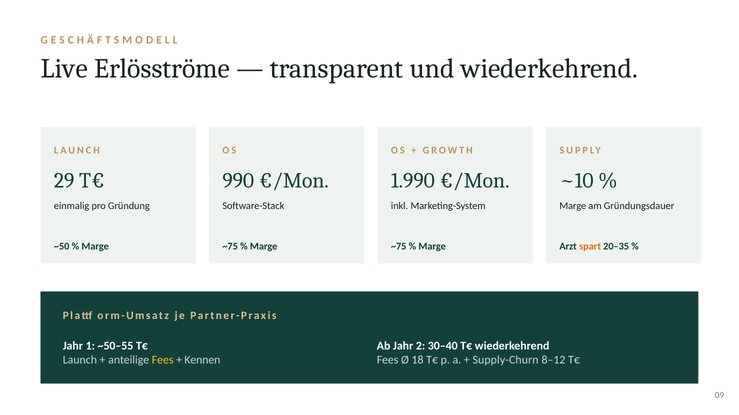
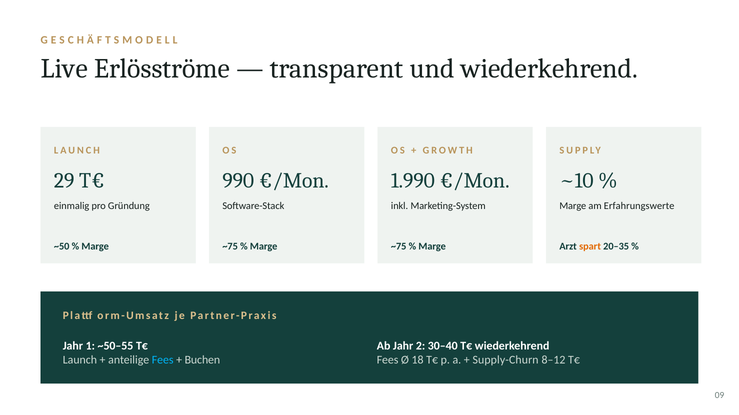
Gründungsdauer: Gründungsdauer -> Erfahrungswerte
Fees at (163, 360) colour: yellow -> light blue
Kennen: Kennen -> Buchen
